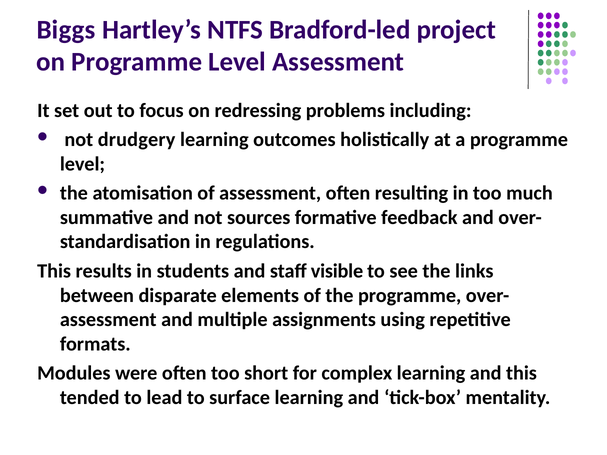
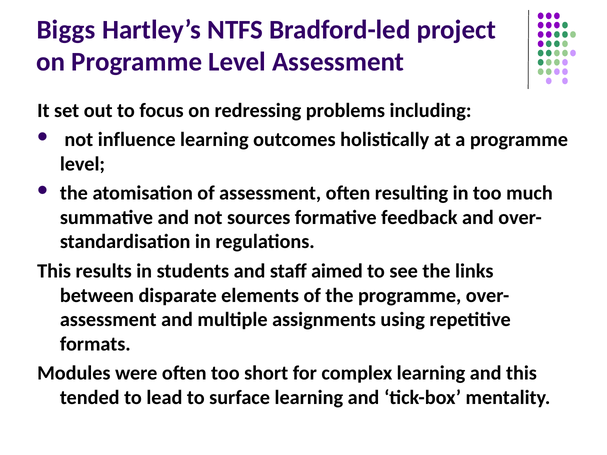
drudgery: drudgery -> influence
visible: visible -> aimed
